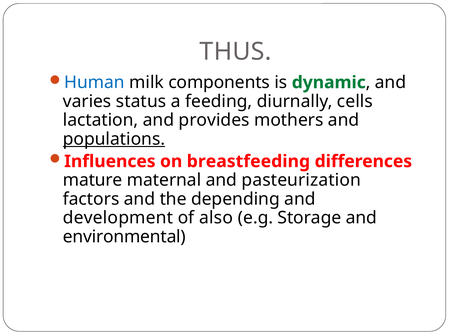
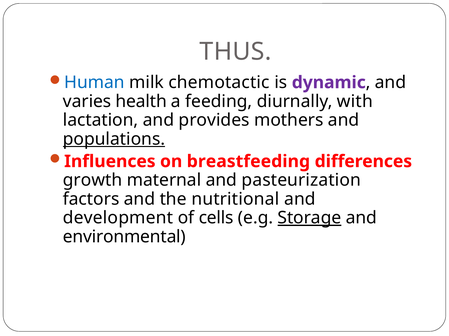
components: components -> chemotactic
dynamic colour: green -> purple
status: status -> health
cells: cells -> with
mature: mature -> growth
depending: depending -> nutritional
also: also -> cells
Storage underline: none -> present
